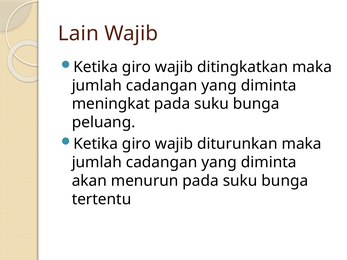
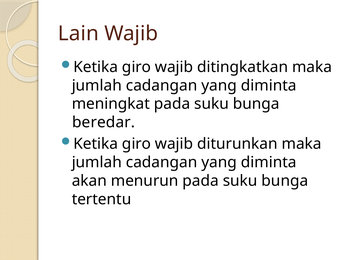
peluang: peluang -> beredar
